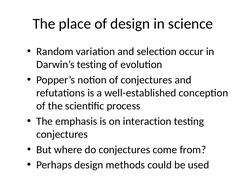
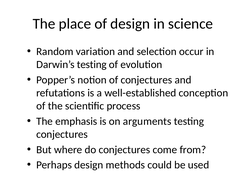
interaction: interaction -> arguments
